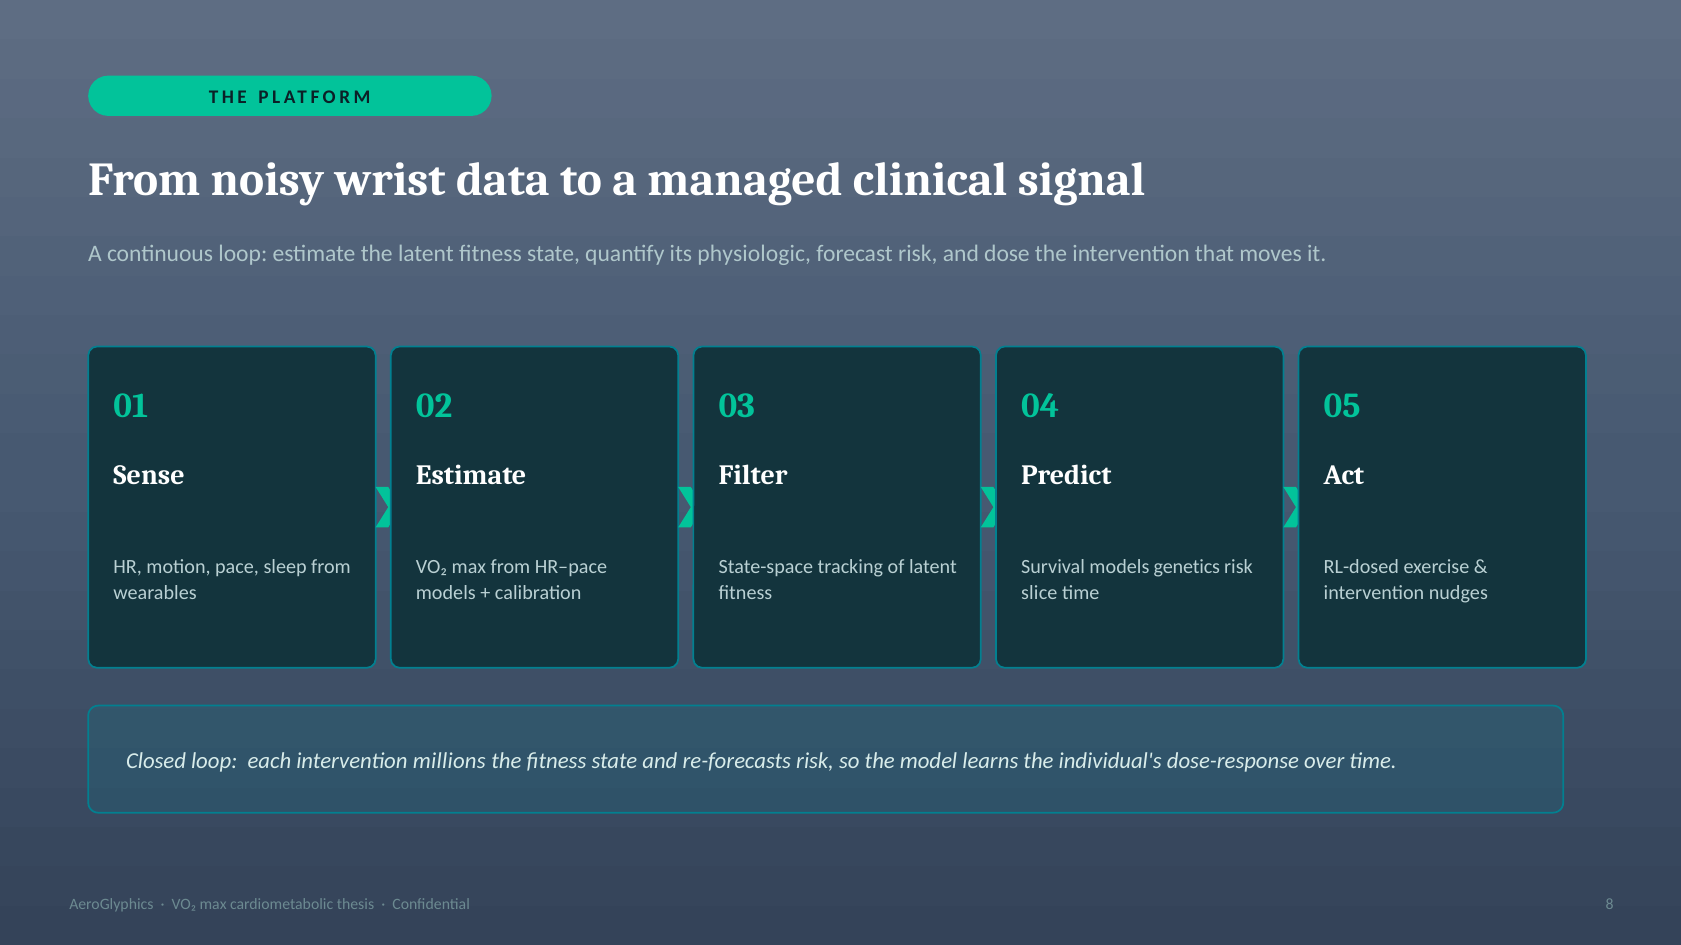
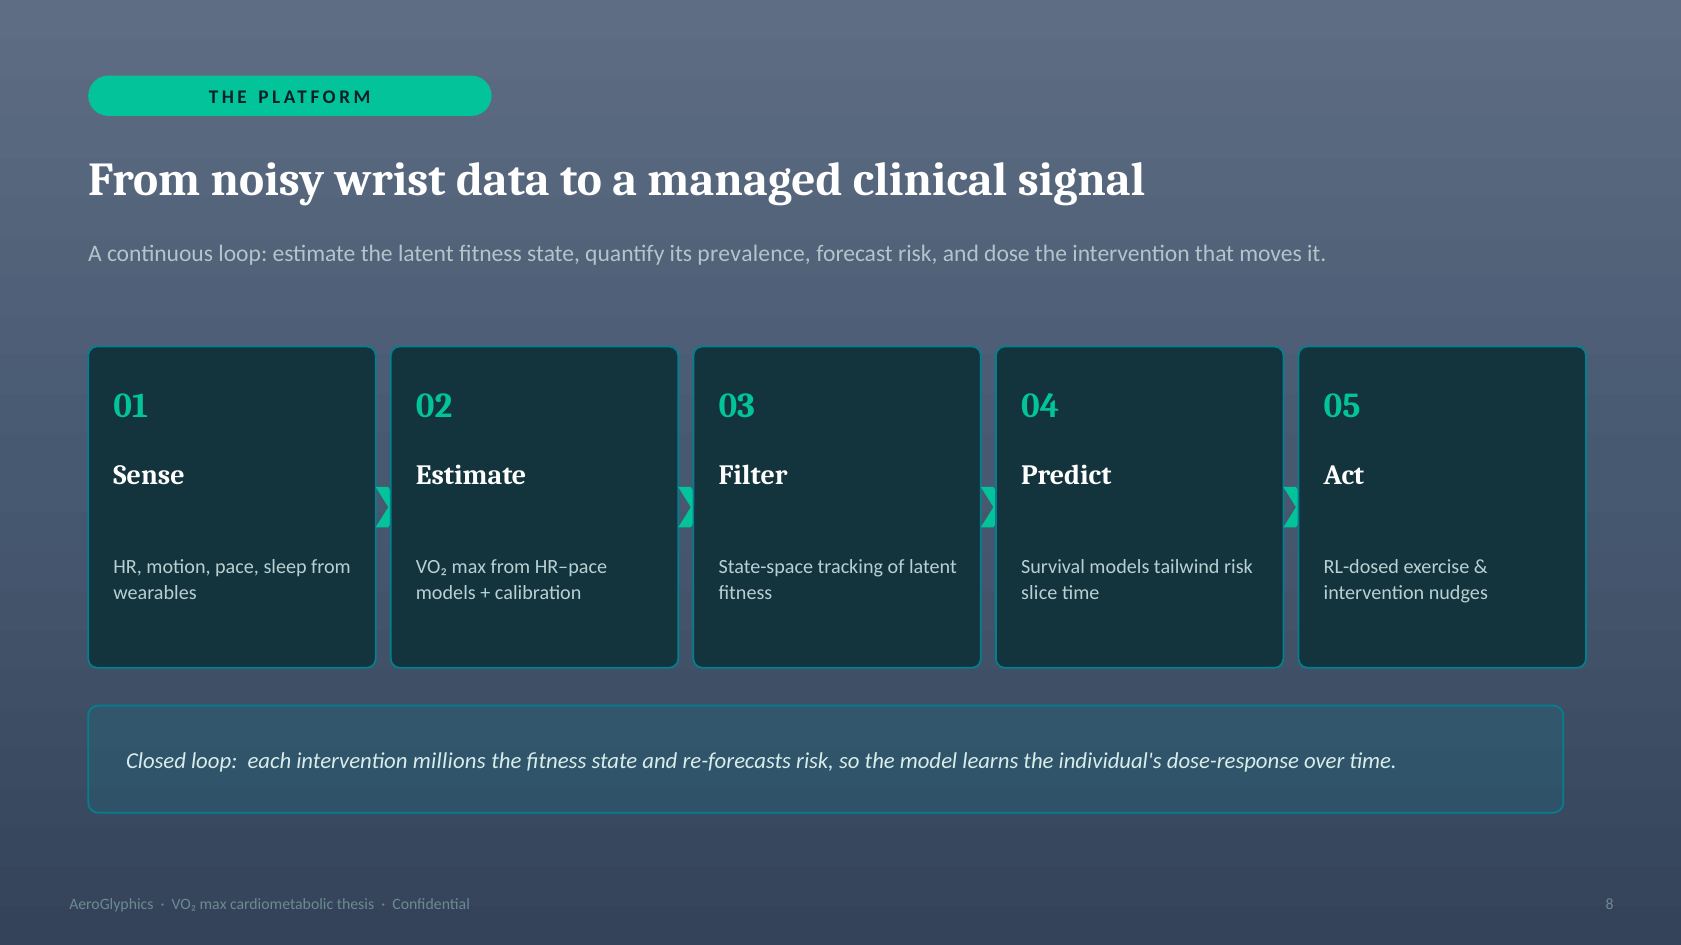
physiologic: physiologic -> prevalence
genetics: genetics -> tailwind
